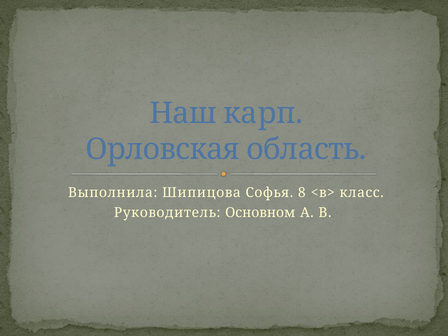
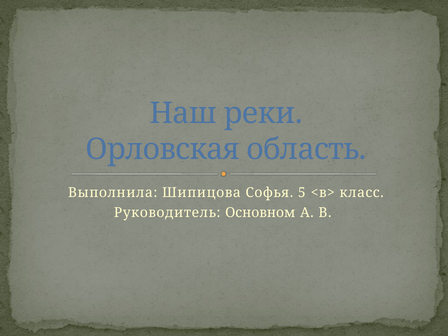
карп: карп -> реки
8: 8 -> 5
